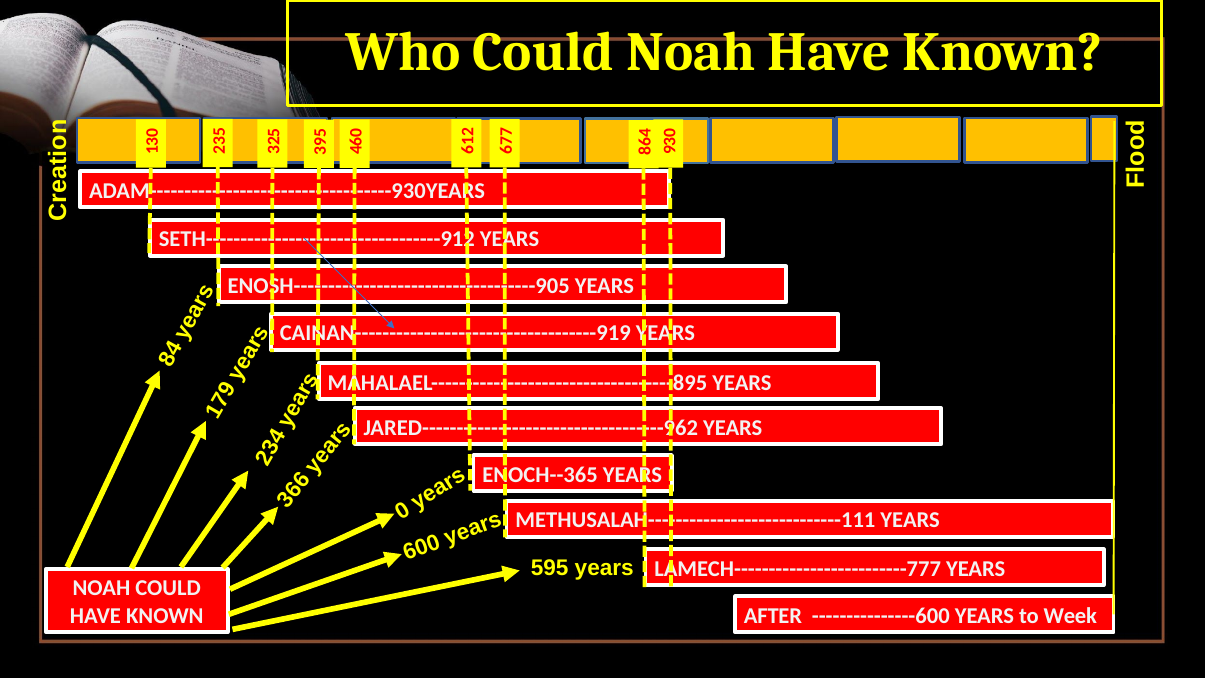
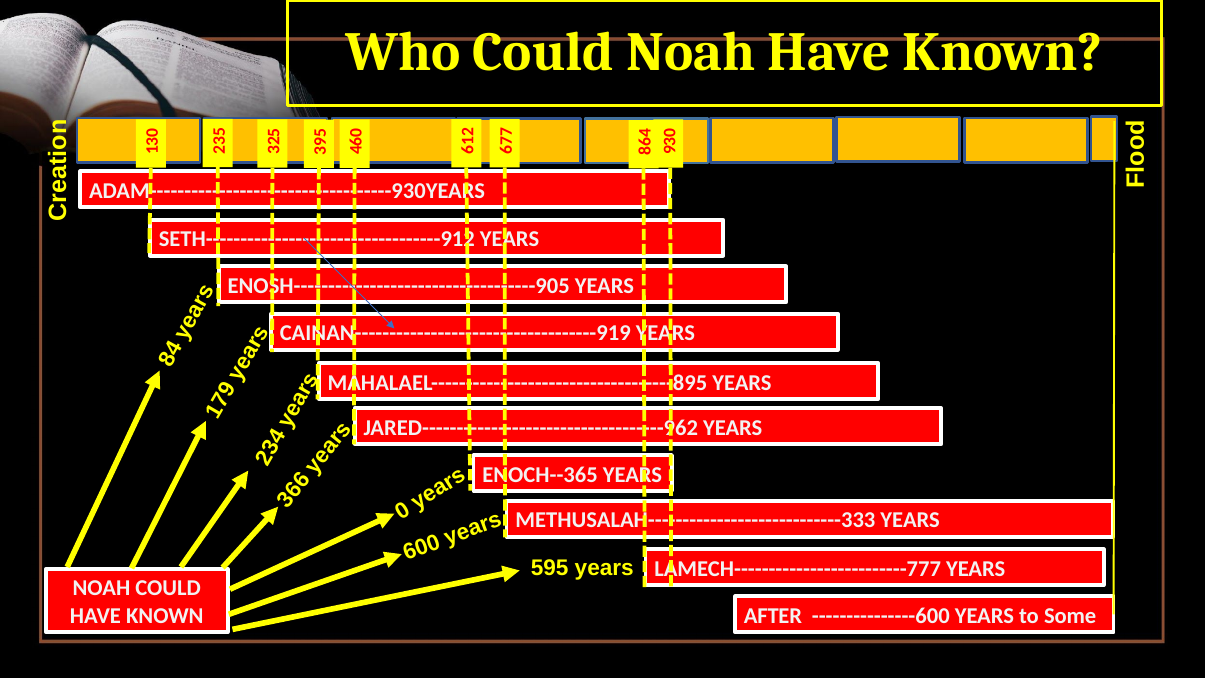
METHUSALAH----------------------------111: METHUSALAH----------------------------111 -> METHUSALAH----------------------------333
Week: Week -> Some
